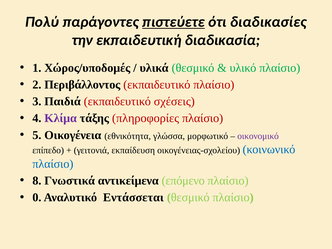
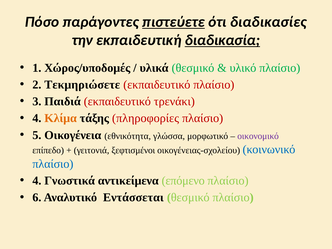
Πολύ: Πολύ -> Πόσο
διαδικασία underline: none -> present
Περιβάλλοντος: Περιβάλλοντος -> Τεκμηριώσετε
σχέσεις: σχέσεις -> τρενάκι
Κλίμα colour: purple -> orange
εκπαίδευση: εκπαίδευση -> ξεφτισμένοι
8 at (37, 181): 8 -> 4
0: 0 -> 6
